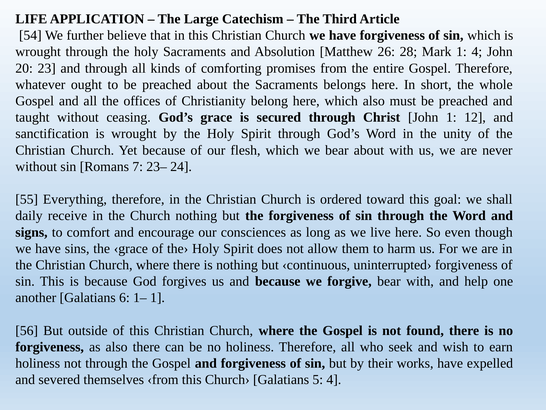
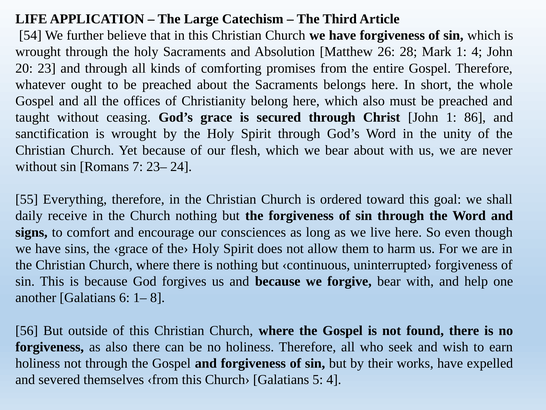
12: 12 -> 86
1– 1: 1 -> 8
